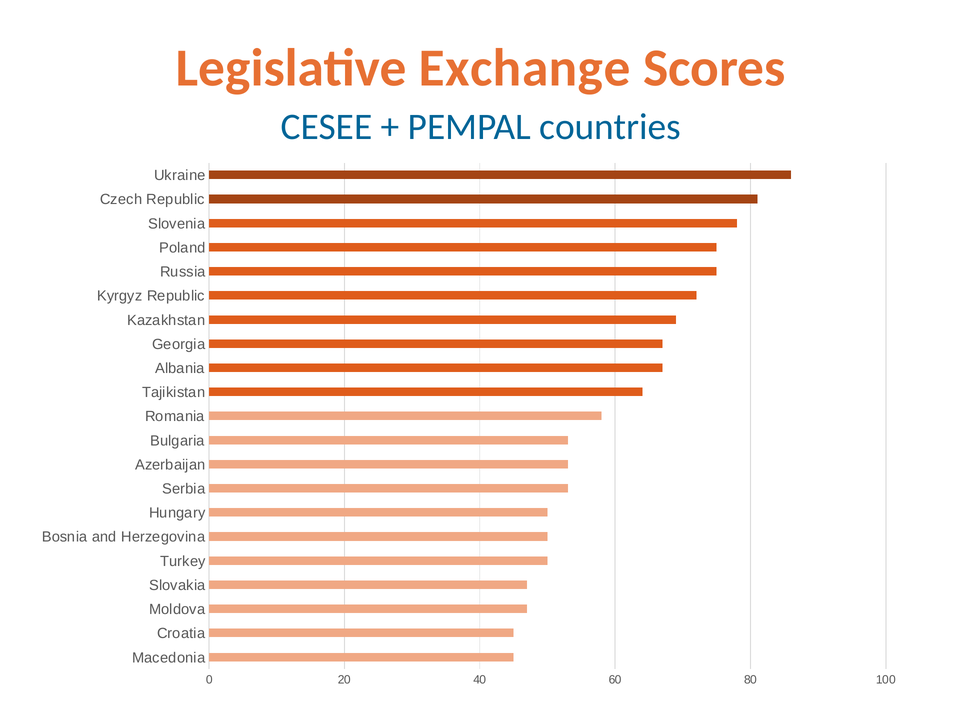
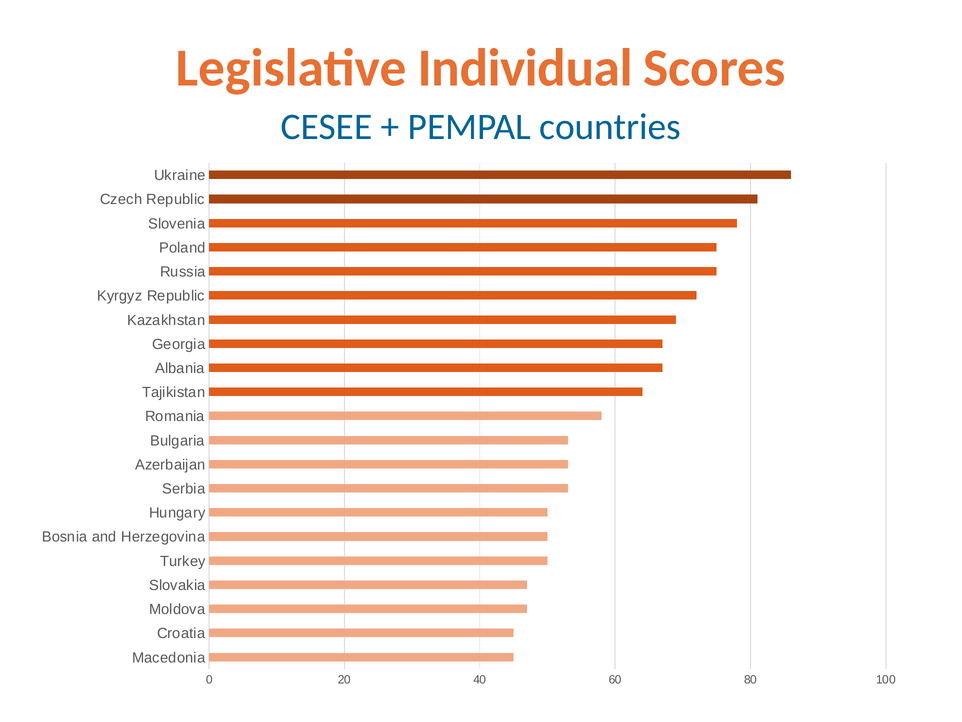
Exchange: Exchange -> Individual
